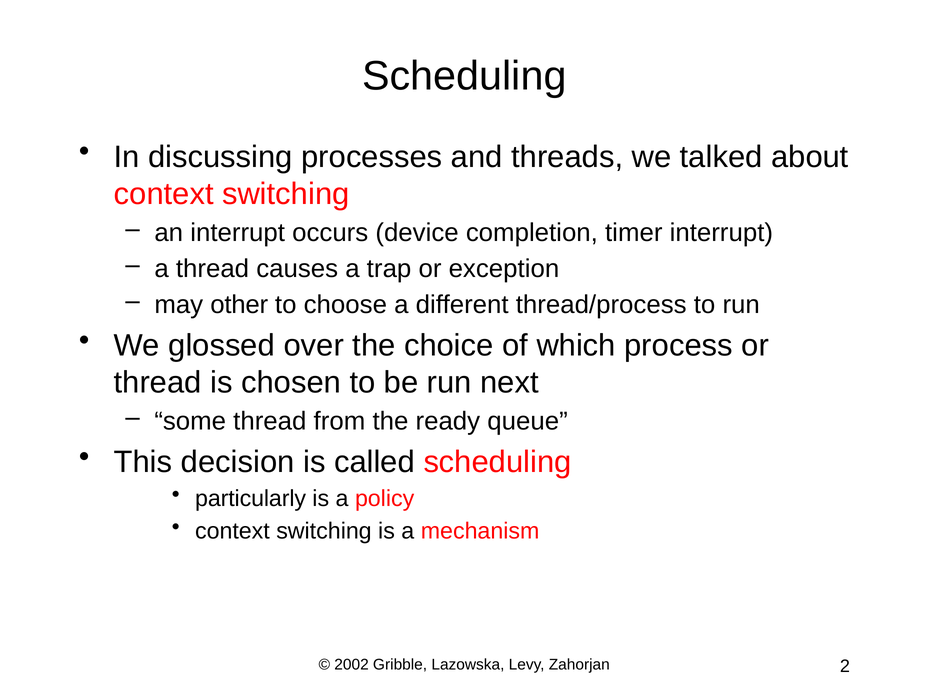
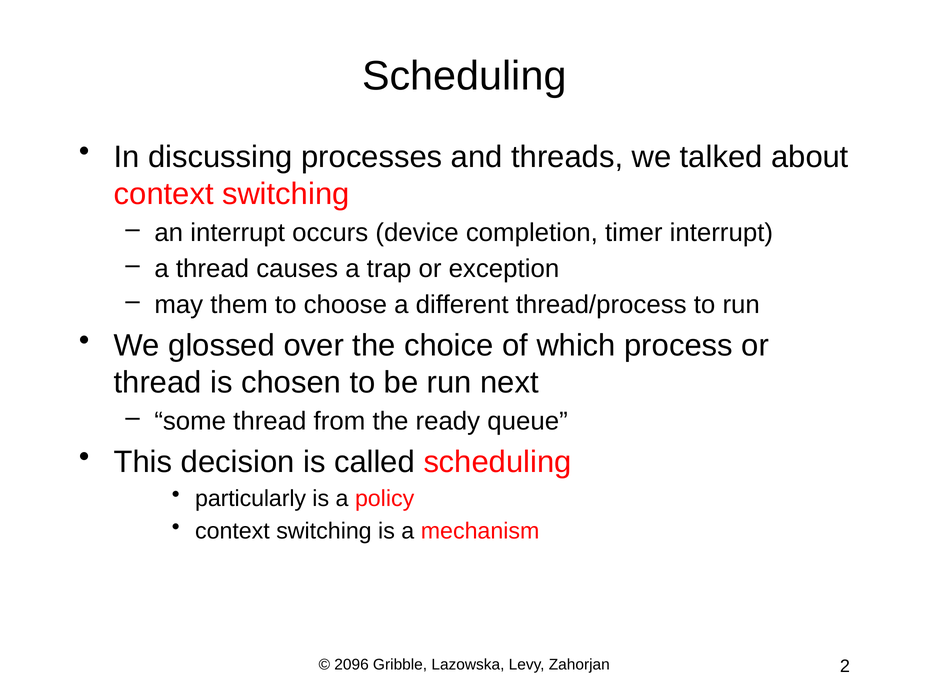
other: other -> them
2002: 2002 -> 2096
